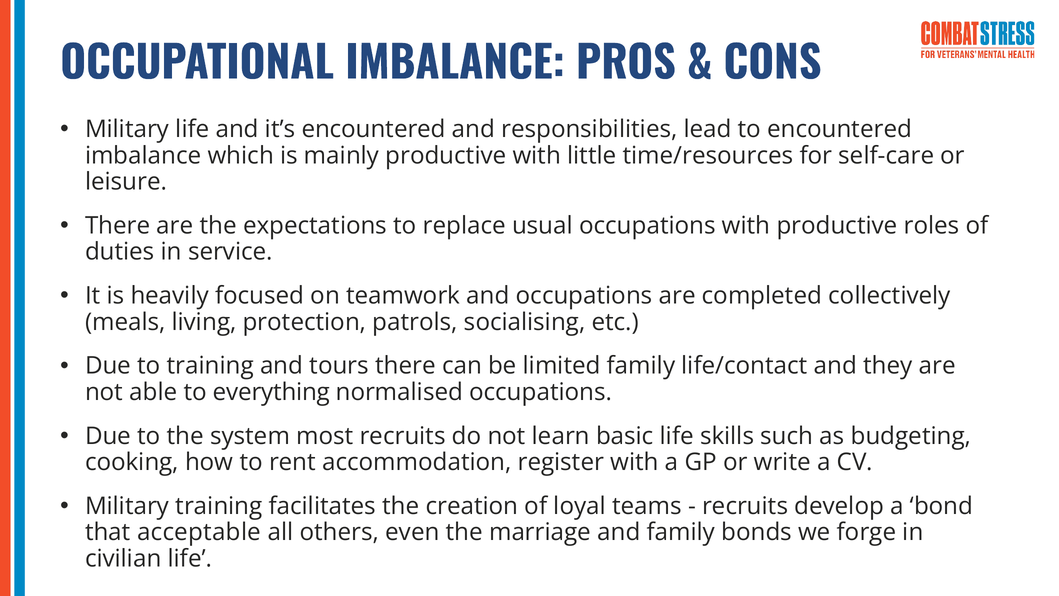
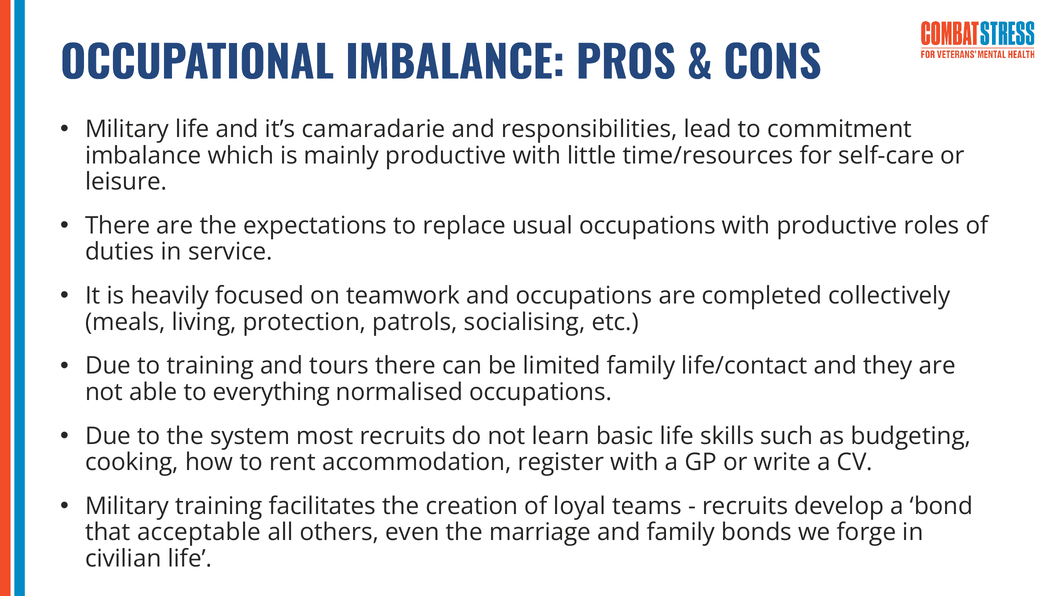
it’s encountered: encountered -> camaradarie
to encountered: encountered -> commitment
